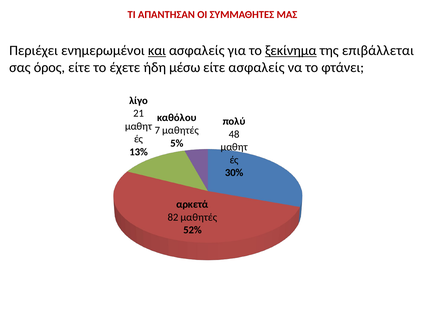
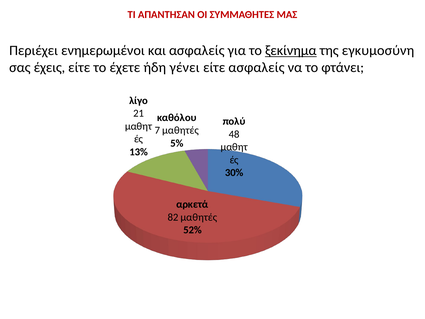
και underline: present -> none
επιβάλλεται: επιβάλλεται -> εγκυμοσύνη
όρος: όρος -> έχεις
μέσω: μέσω -> γένει
